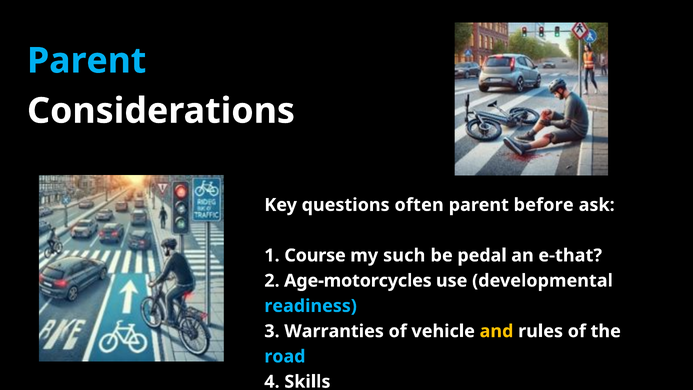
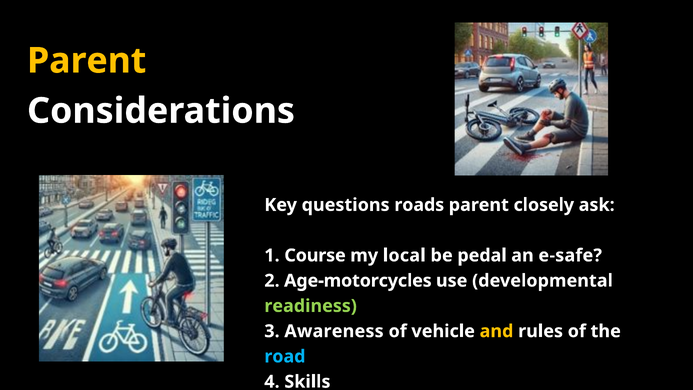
Parent at (87, 61) colour: light blue -> yellow
often: often -> roads
before: before -> closely
such: such -> local
e-that: e-that -> e-safe
readiness colour: light blue -> light green
Warranties: Warranties -> Awareness
